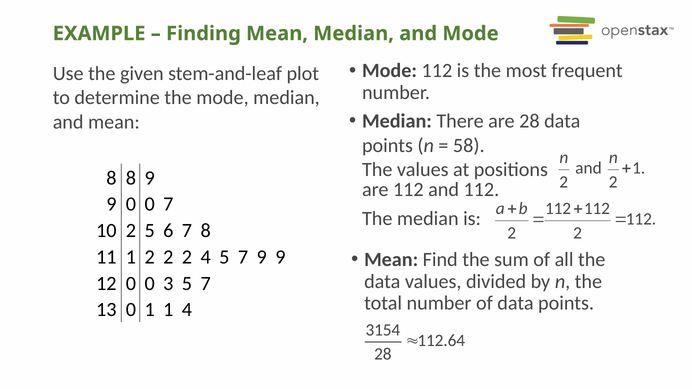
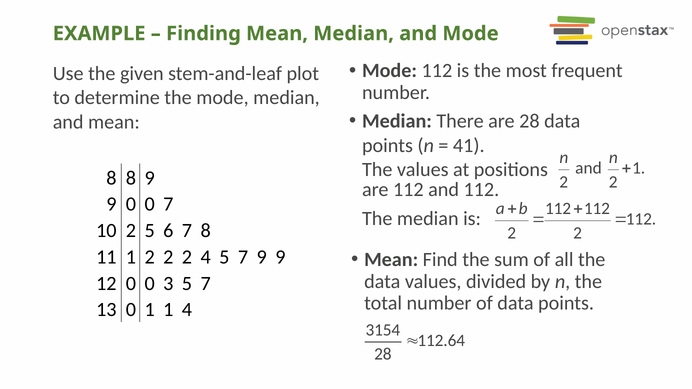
58: 58 -> 41
